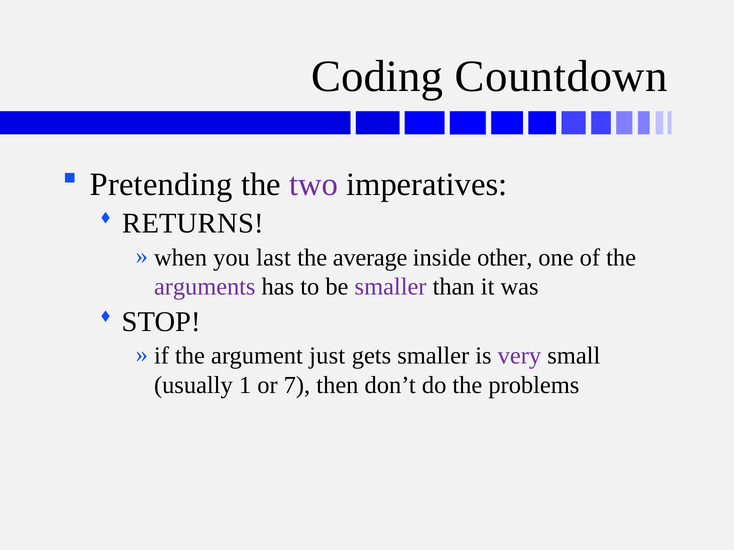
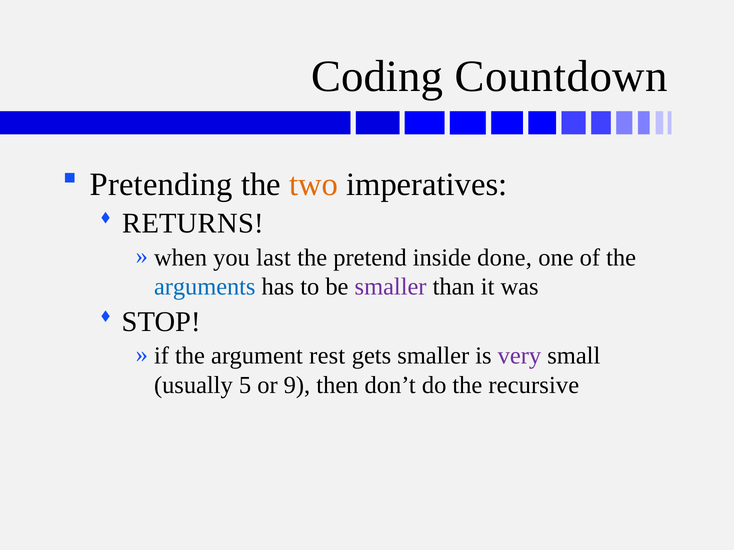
two colour: purple -> orange
average: average -> pretend
other: other -> done
arguments colour: purple -> blue
just: just -> rest
1: 1 -> 5
7: 7 -> 9
problems: problems -> recursive
